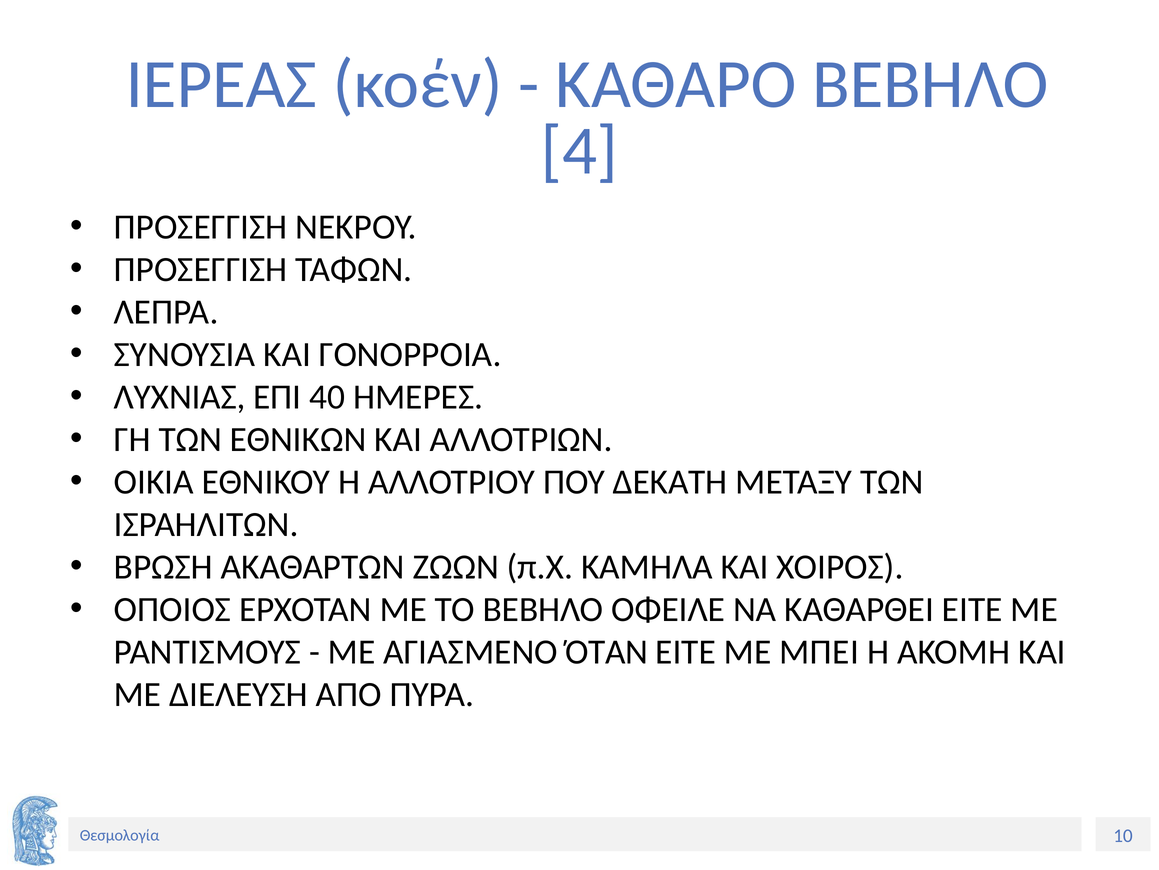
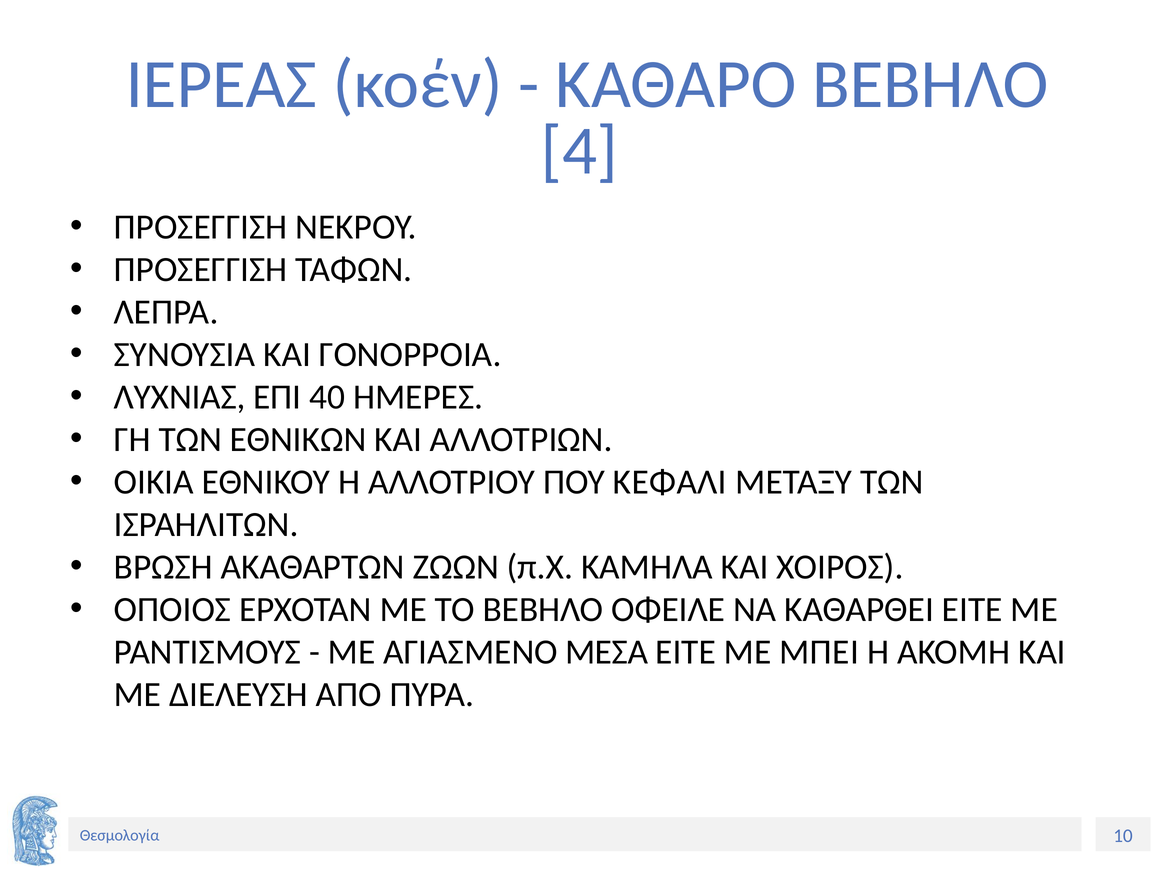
ΔΕΚΑΤΗ: ΔΕΚΑΤΗ -> ΚΕΦΑΛΙ
ΌΤΑΝ: ΌΤΑΝ -> ΜΕΣΑ
